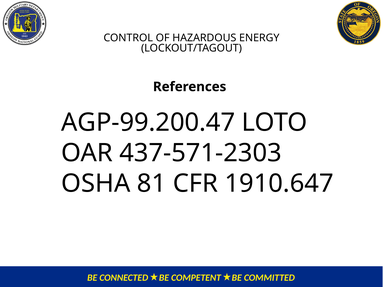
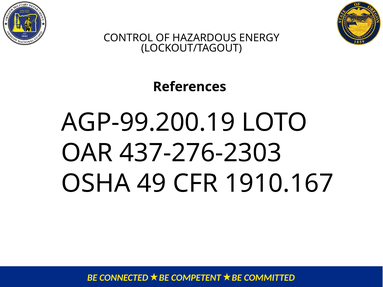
AGP-99.200.47: AGP-99.200.47 -> AGP-99.200.19
437-571-2303: 437-571-2303 -> 437-276-2303
81: 81 -> 49
1910.647: 1910.647 -> 1910.167
